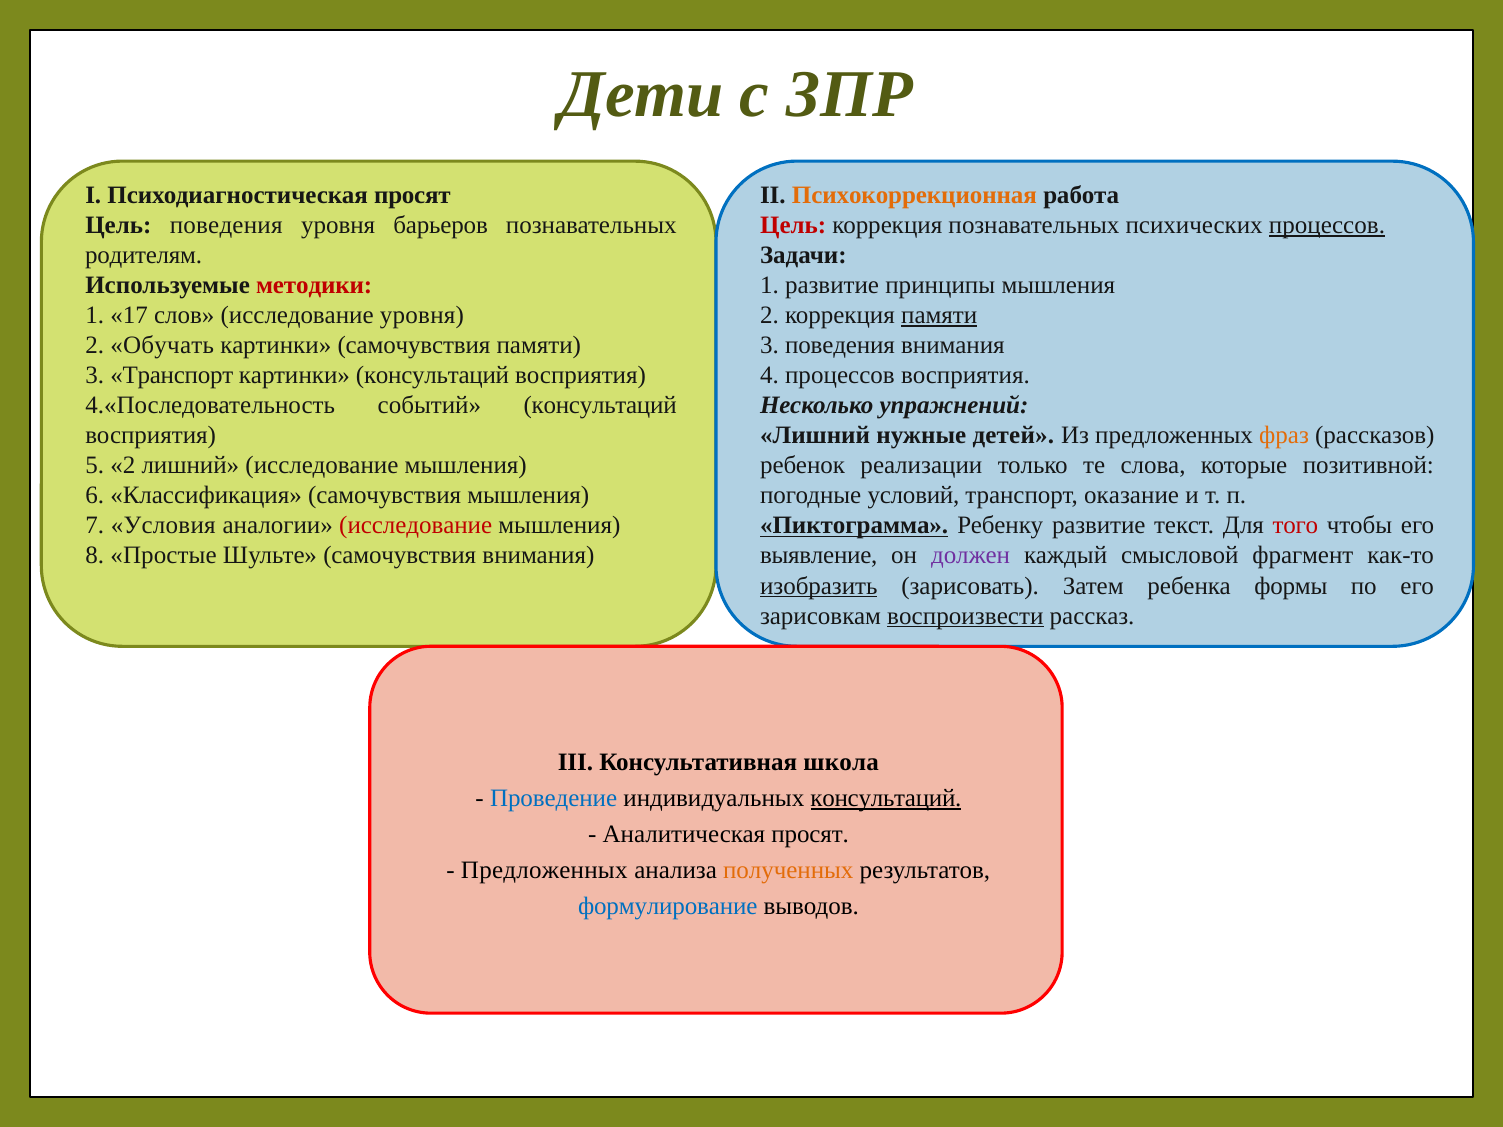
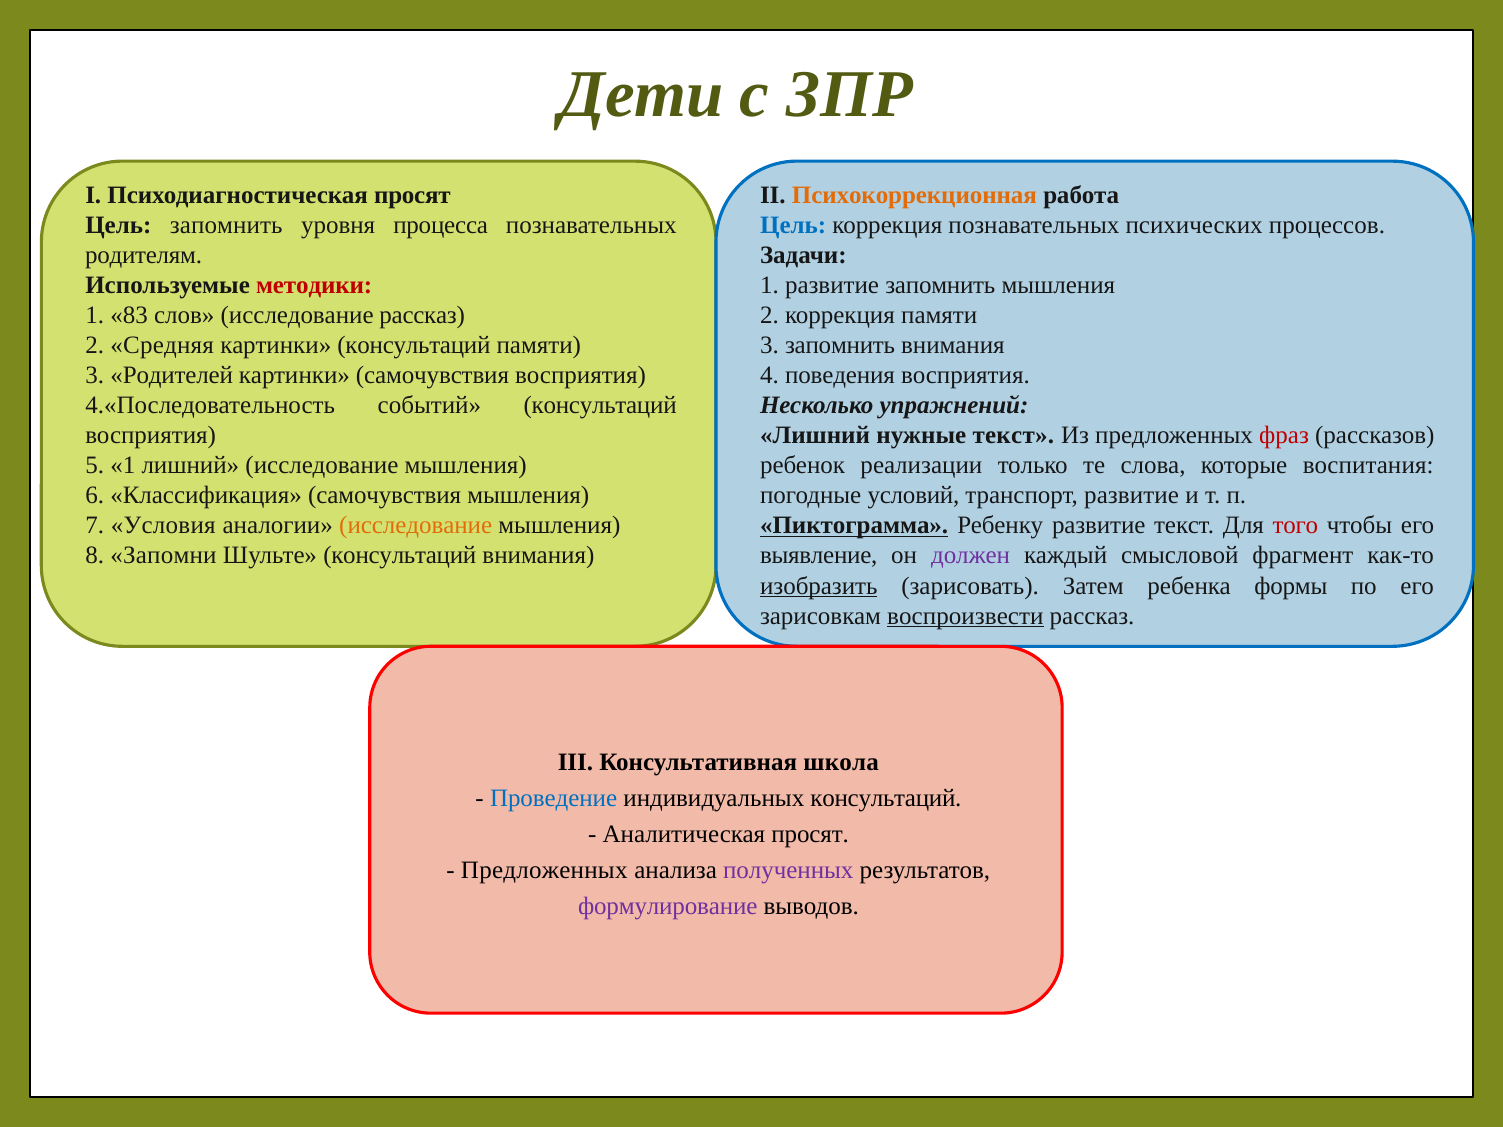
Цель поведения: поведения -> запомнить
барьеров: барьеров -> процесса
Цель at (793, 225) colour: red -> blue
процессов at (1327, 225) underline: present -> none
развитие принципы: принципы -> запомнить
17: 17 -> 83
исследование уровня: уровня -> рассказ
памяти at (939, 315) underline: present -> none
Обучать: Обучать -> Средняя
картинки самочувствия: самочувствия -> консультаций
3 поведения: поведения -> запомнить
3 Транспорт: Транспорт -> Родителей
картинки консультаций: консультаций -> самочувствия
4 процессов: процессов -> поведения
нужные детей: детей -> текст
фраз colour: orange -> red
5 2: 2 -> 1
позитивной: позитивной -> воспитания
транспорт оказание: оказание -> развитие
исследование at (416, 526) colour: red -> orange
Простые: Простые -> Запомни
Шульте самочувствия: самочувствия -> консультаций
консультаций at (886, 799) underline: present -> none
полученных colour: orange -> purple
формулирование colour: blue -> purple
